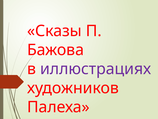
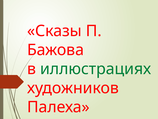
иллюстрациях colour: purple -> green
